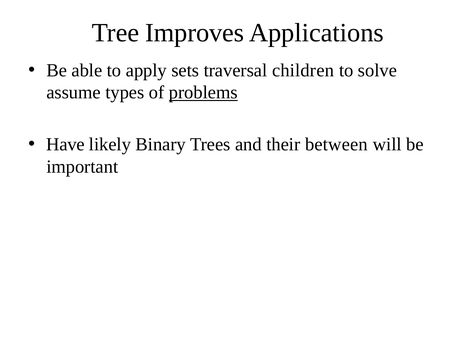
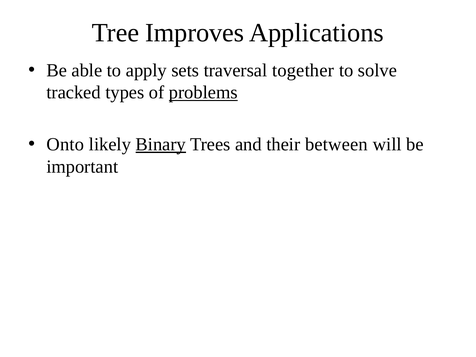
children: children -> together
assume: assume -> tracked
Have: Have -> Onto
Binary underline: none -> present
